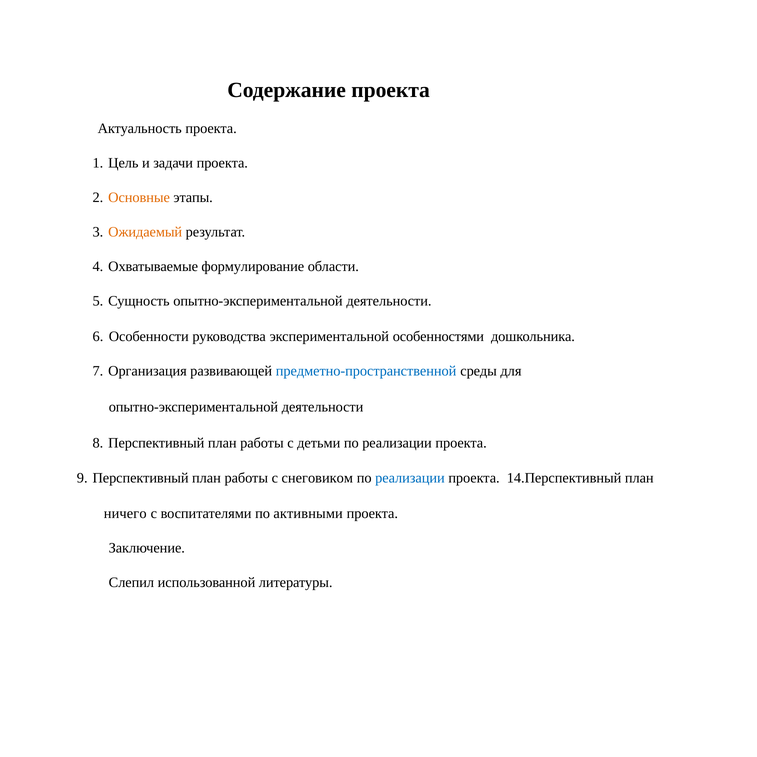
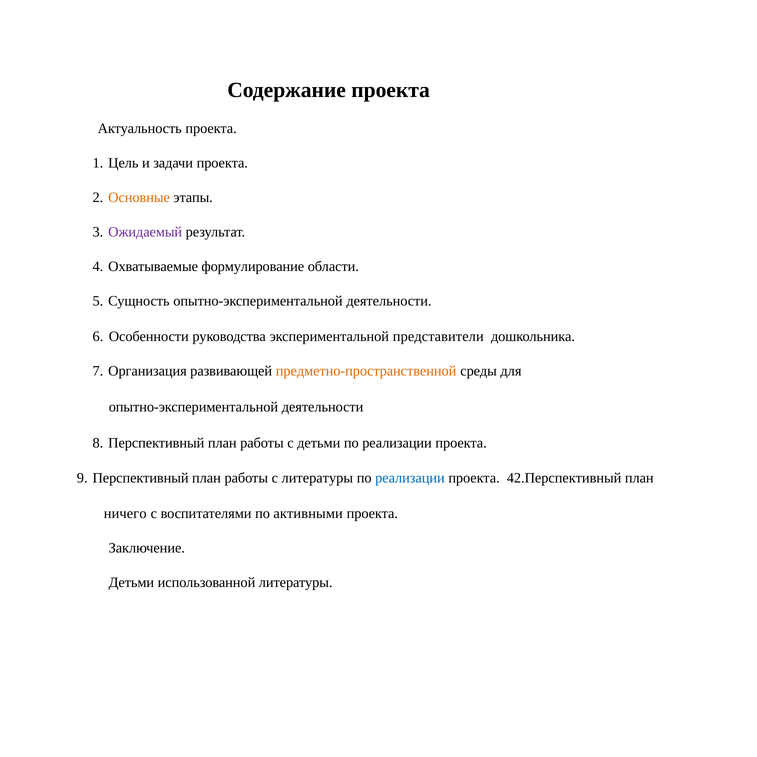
Ожидаемый colour: orange -> purple
особенностями: особенностями -> представители
предметно-пространственной colour: blue -> orange
с снеговиком: снеговиком -> литературы
14.Перспективный: 14.Перспективный -> 42.Перспективный
Слепил at (131, 582): Слепил -> Детьми
